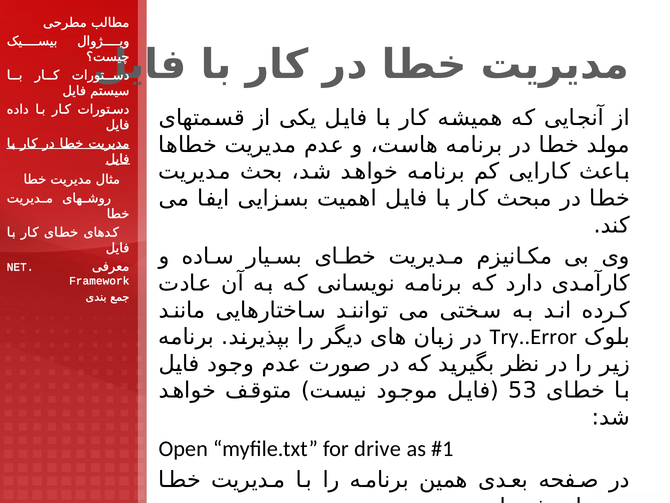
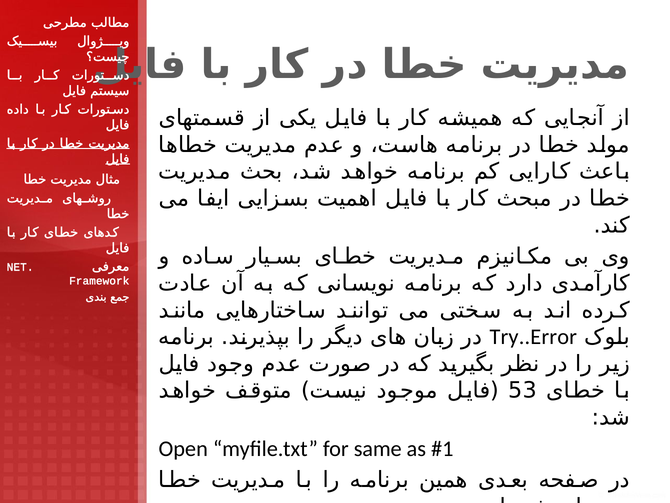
drive: drive -> same
